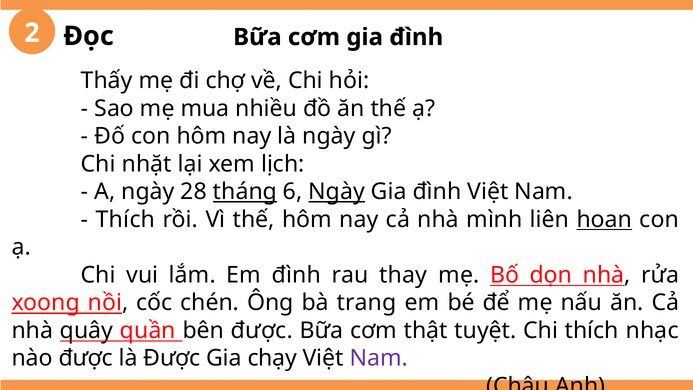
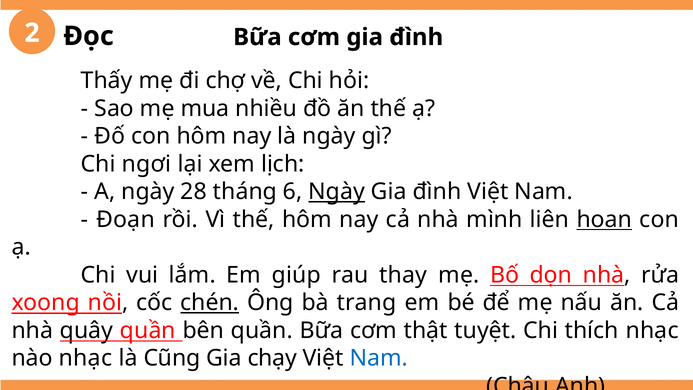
nhặt: nhặt -> ngơi
tháng underline: present -> none
Thích at (125, 219): Thích -> Đoạn
Em đình: đình -> giúp
chén underline: none -> present
bên được: được -> quần
nào được: được -> nhạc
là Được: Được -> Cũng
Nam at (379, 358) colour: purple -> blue
